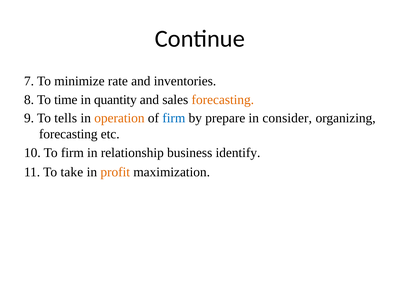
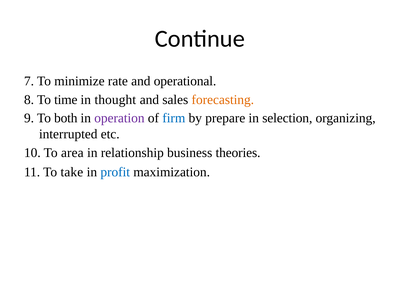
inventories: inventories -> operational
quantity: quantity -> thought
tells: tells -> both
operation colour: orange -> purple
consider: consider -> selection
forecasting at (68, 134): forecasting -> interrupted
To firm: firm -> area
identify: identify -> theories
profit colour: orange -> blue
